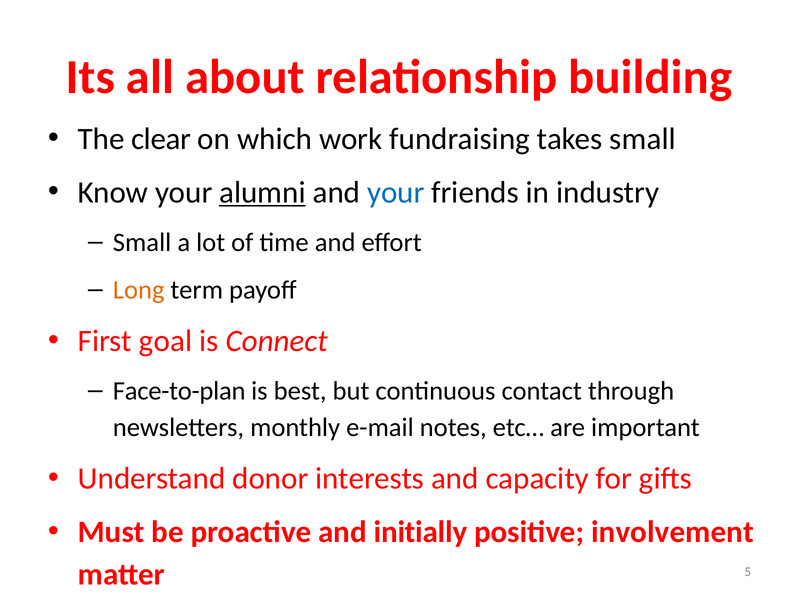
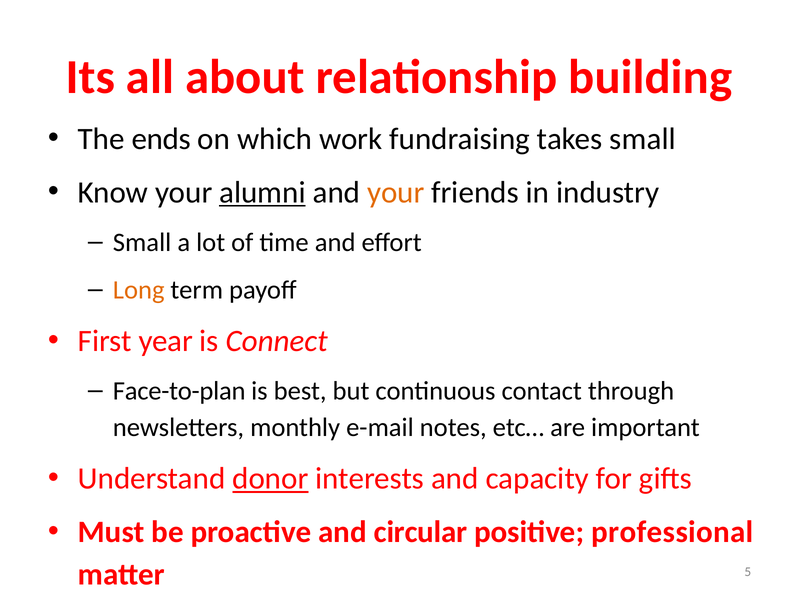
clear: clear -> ends
your at (396, 193) colour: blue -> orange
goal: goal -> year
donor underline: none -> present
initially: initially -> circular
involvement: involvement -> professional
